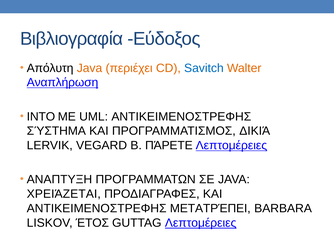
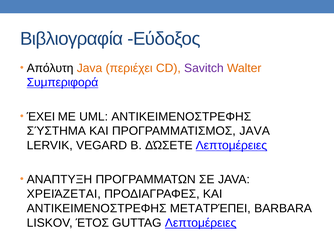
Savitch colour: blue -> purple
Αναπλήρωση: Αναπλήρωση -> Συμπεριφορά
INTO: INTO -> ΈΧΕΙ
ΠΡΟΓΡΑΜΜΑΤΙΣΜΟΣ ΔΙΚΙΆ: ΔΙΚΙΆ -> JAVA
ΠΆΡΕΤΕ: ΠΆΡΕΤΕ -> ΔΏΣΕΤΕ
